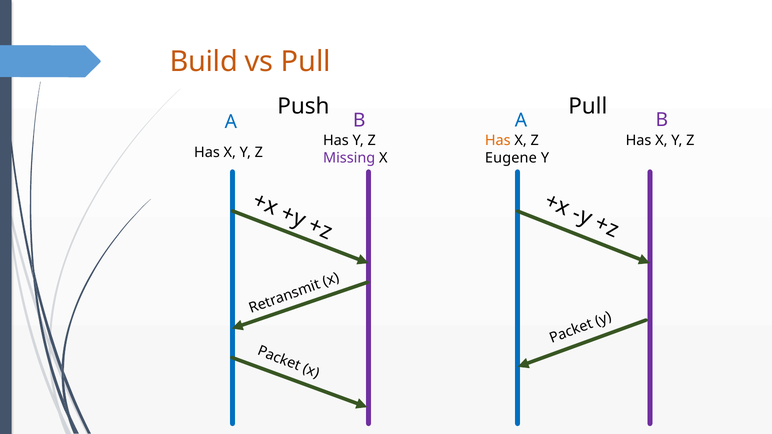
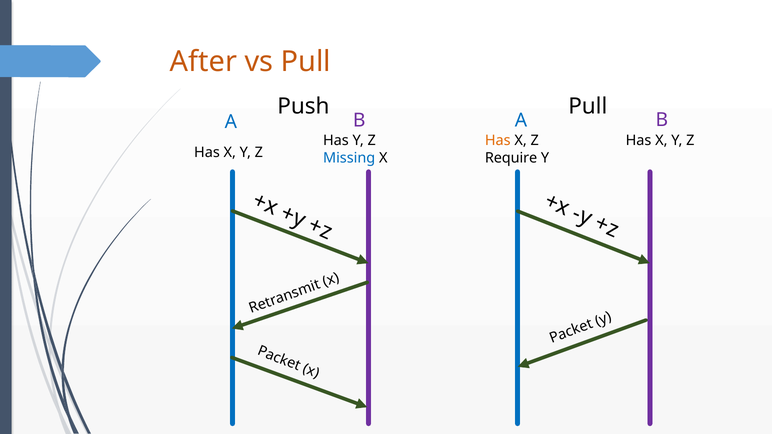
Build: Build -> After
Missing colour: purple -> blue
Eugene: Eugene -> Require
